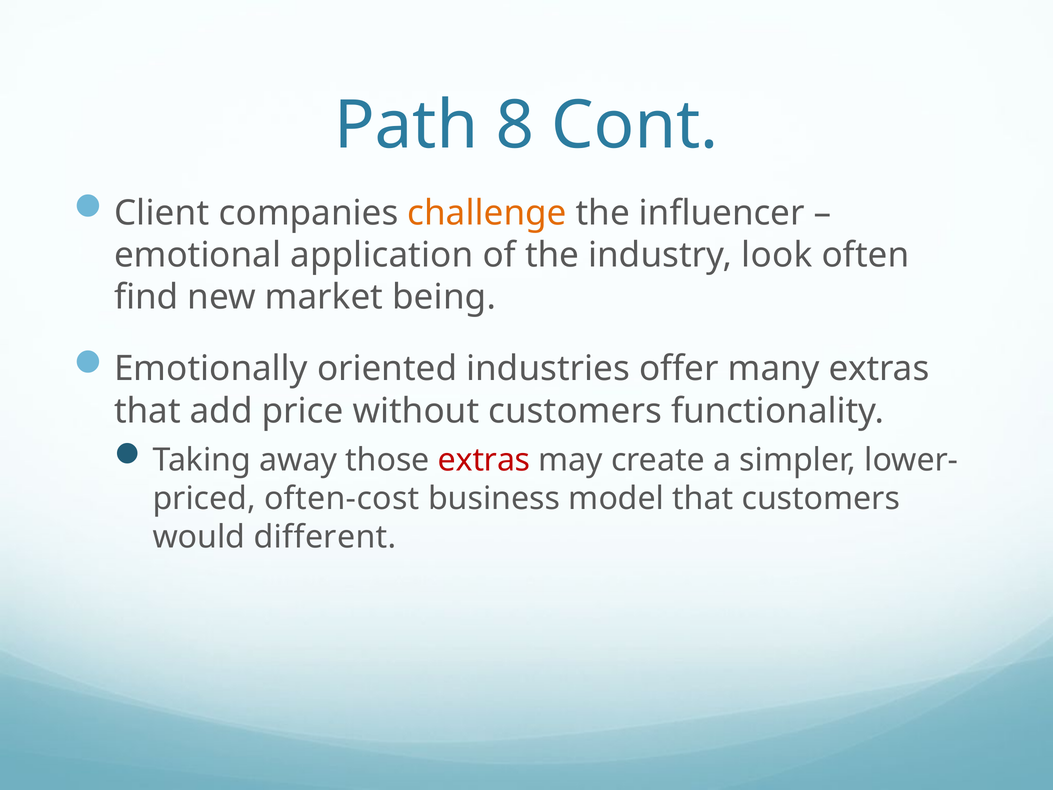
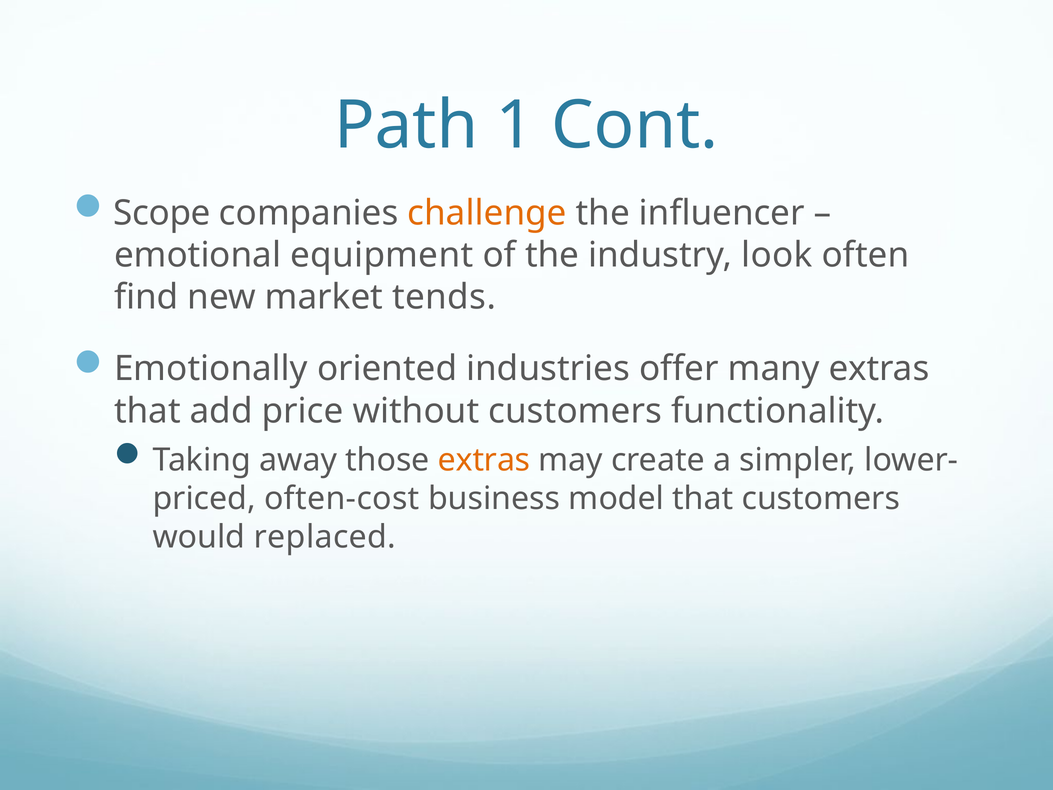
8: 8 -> 1
Client: Client -> Scope
application: application -> equipment
being: being -> tends
extras at (484, 460) colour: red -> orange
different: different -> replaced
